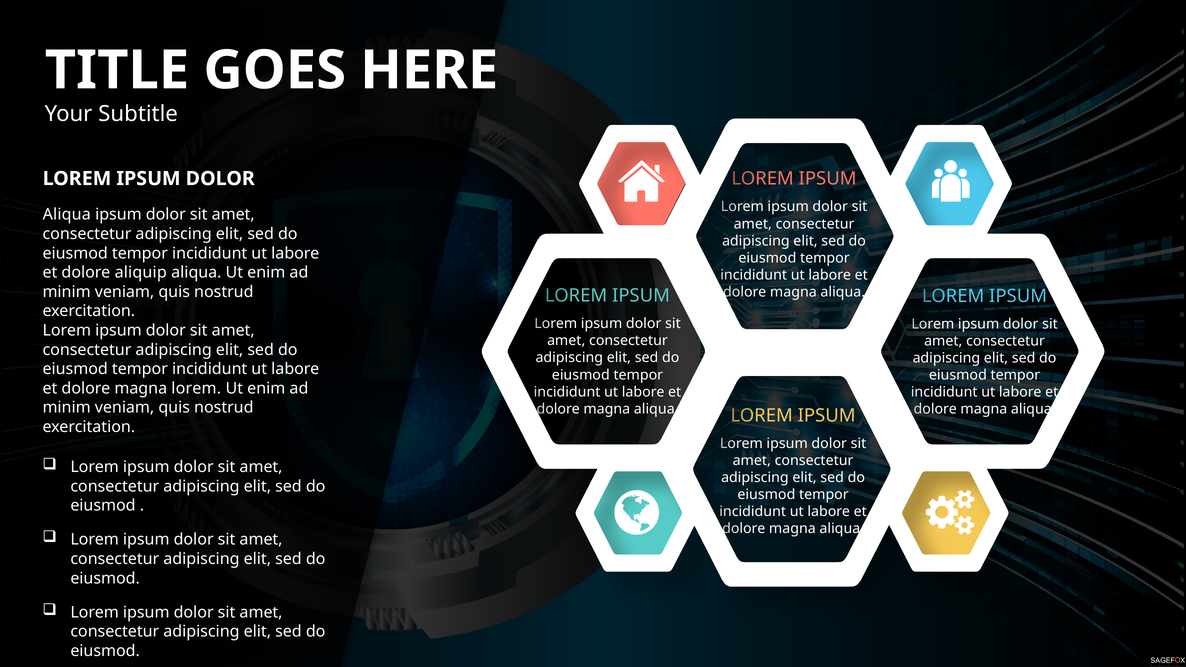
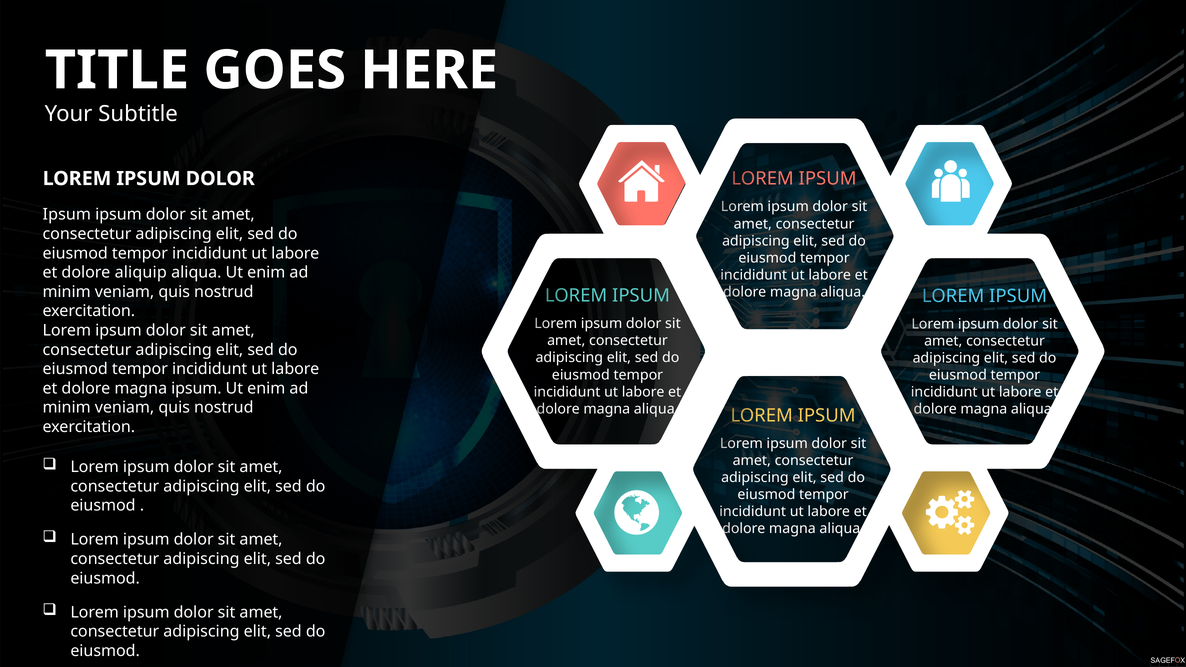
Aliqua at (67, 215): Aliqua -> Ipsum
magna lorem: lorem -> ipsum
